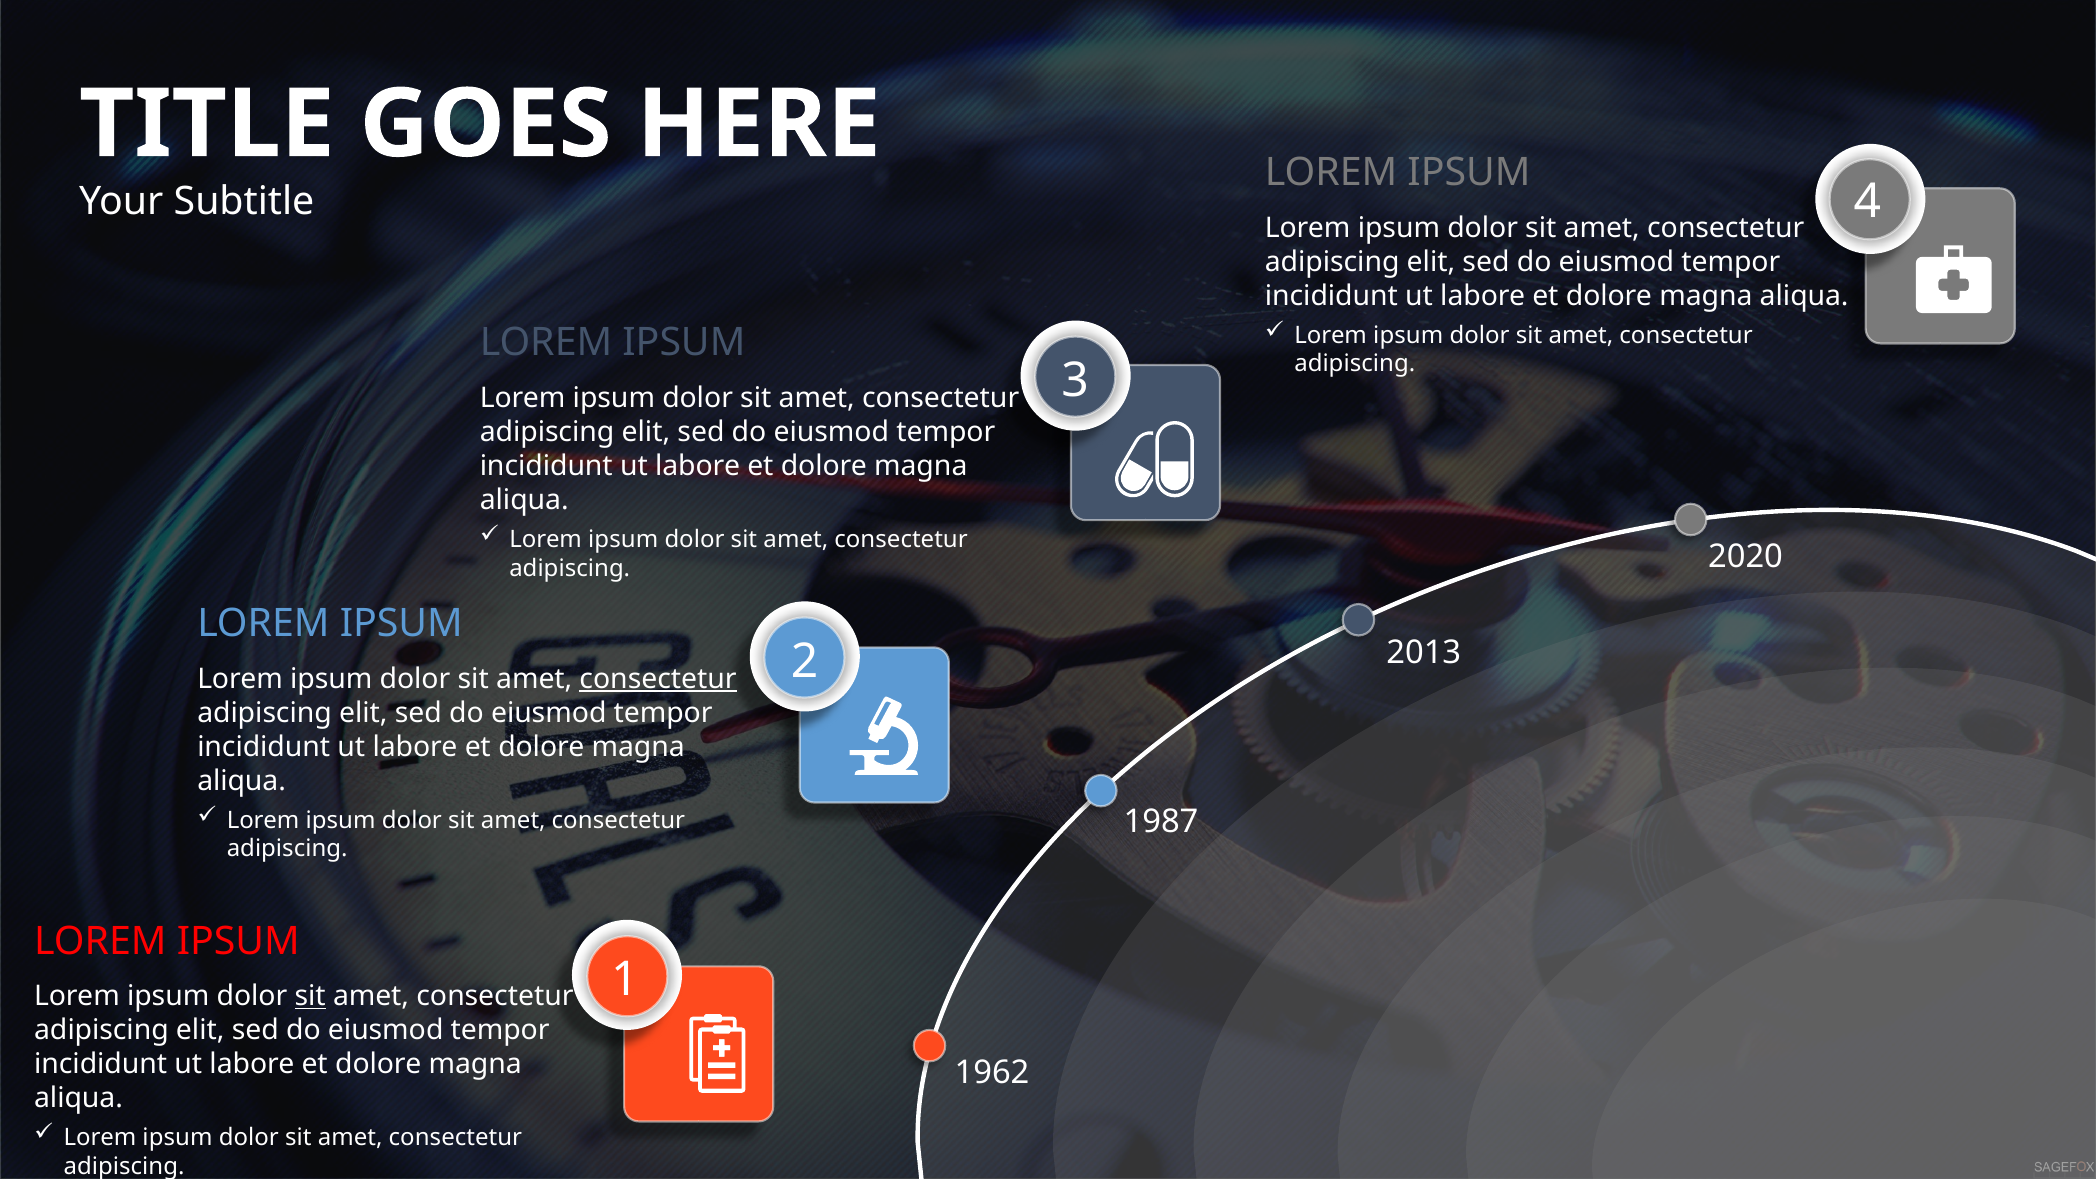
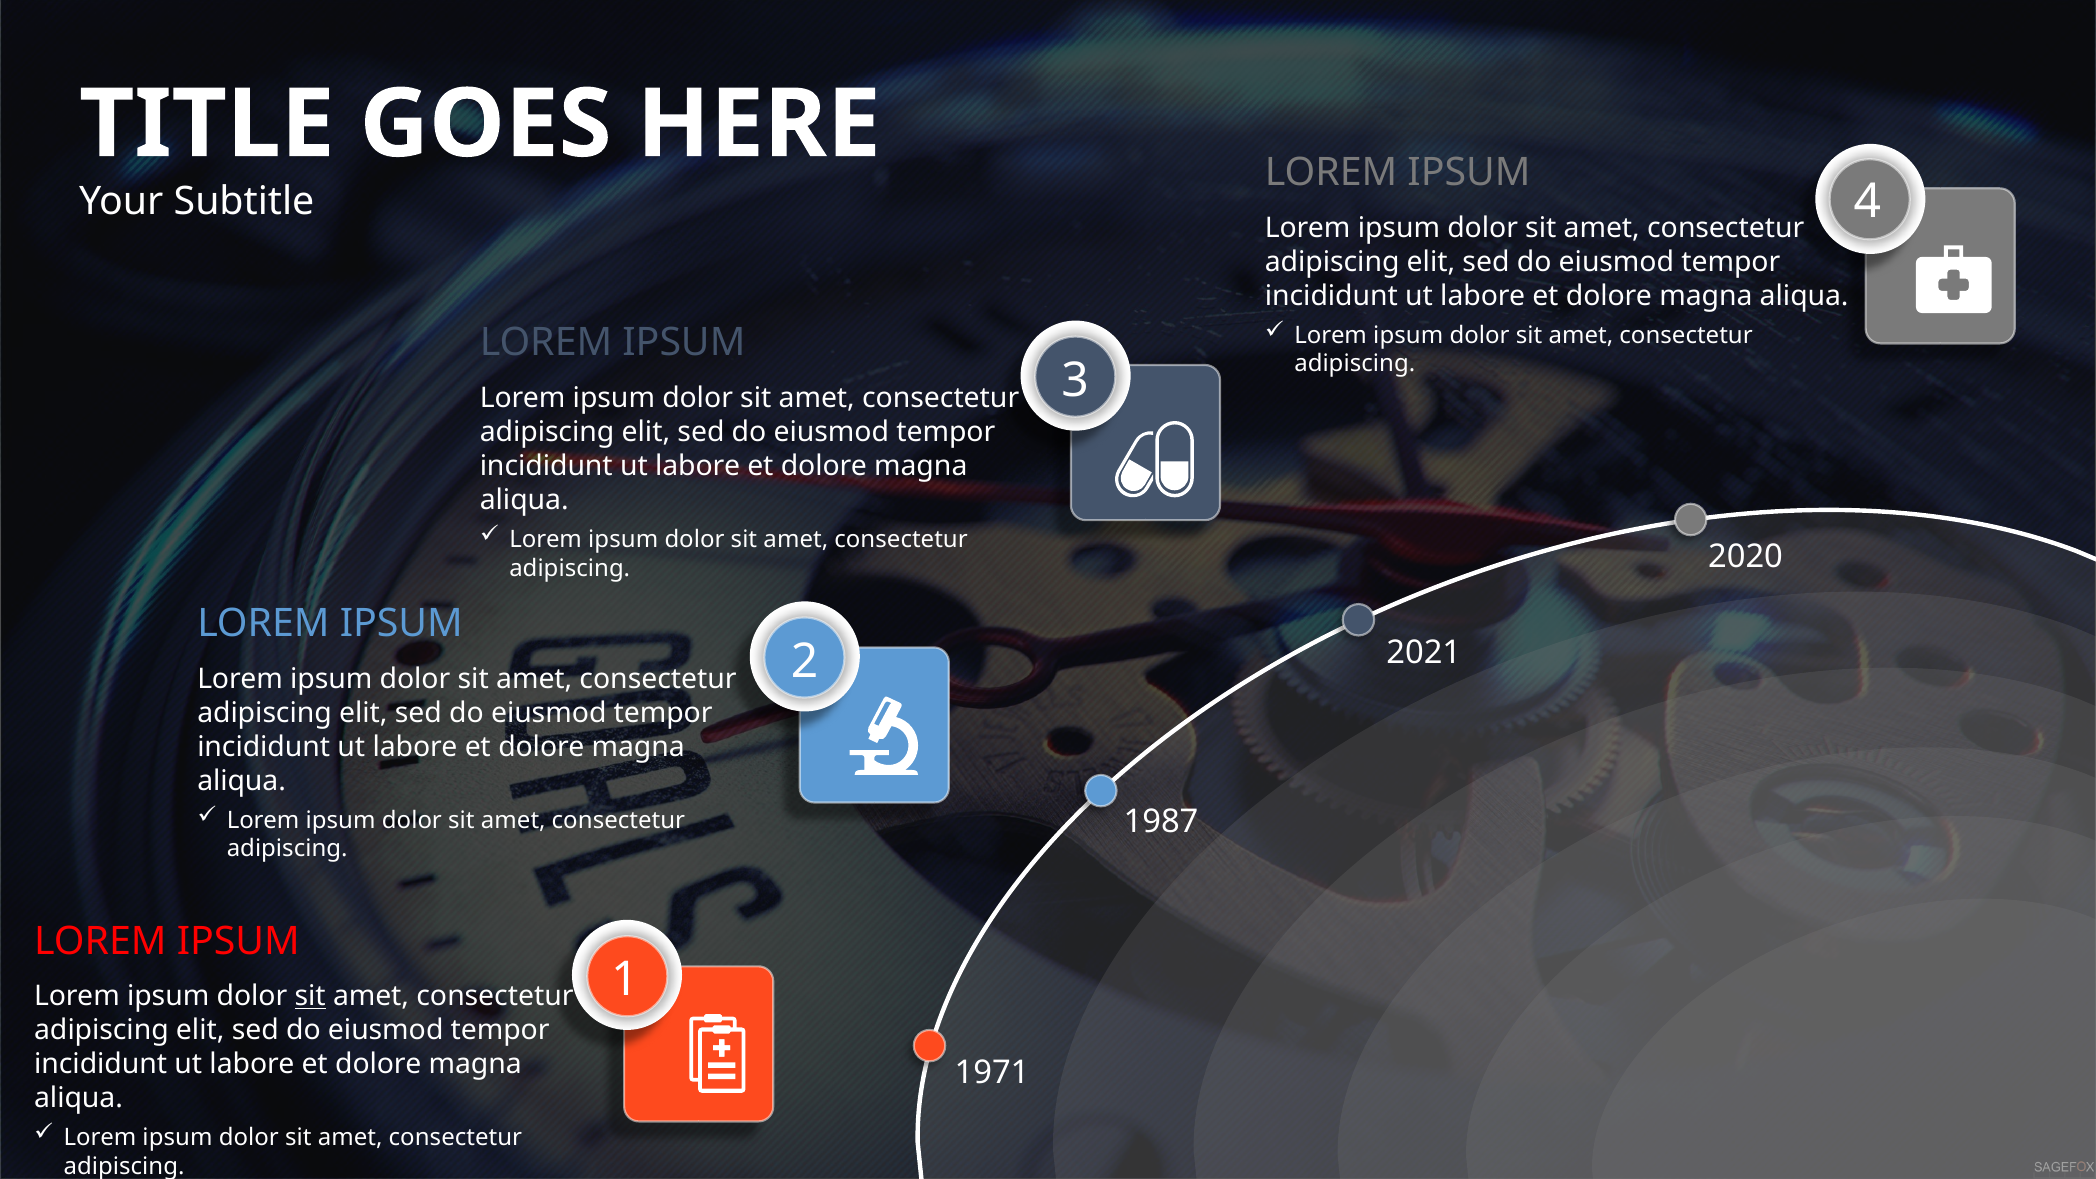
2013: 2013 -> 2021
consectetur at (658, 679) underline: present -> none
1962: 1962 -> 1971
